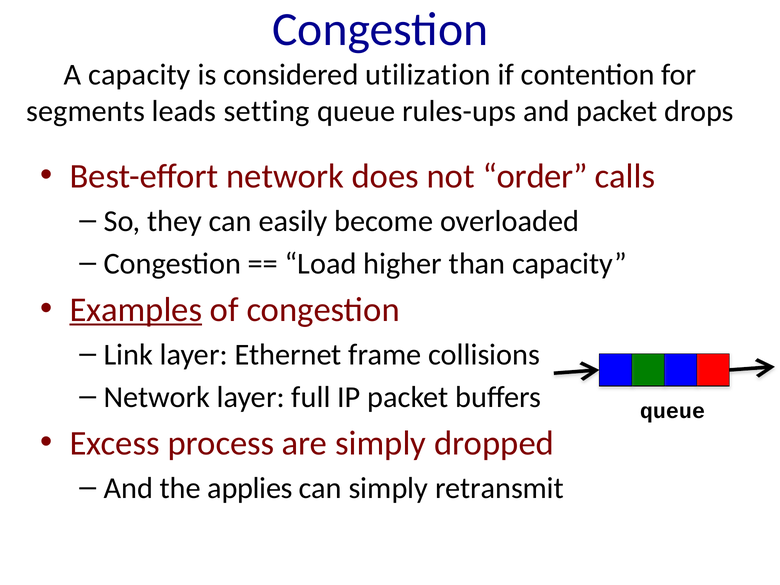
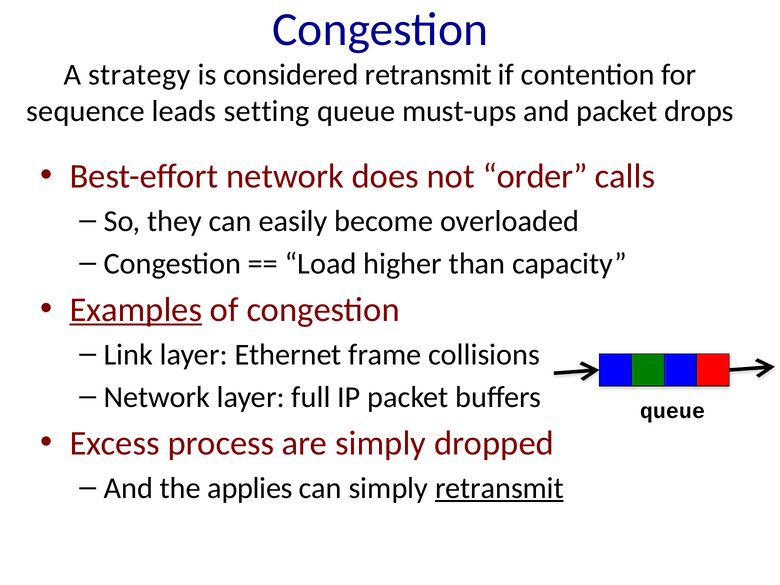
A capacity: capacity -> strategy
considered utilization: utilization -> retransmit
segments: segments -> sequence
rules-ups: rules-ups -> must-ups
retransmit at (499, 488) underline: none -> present
